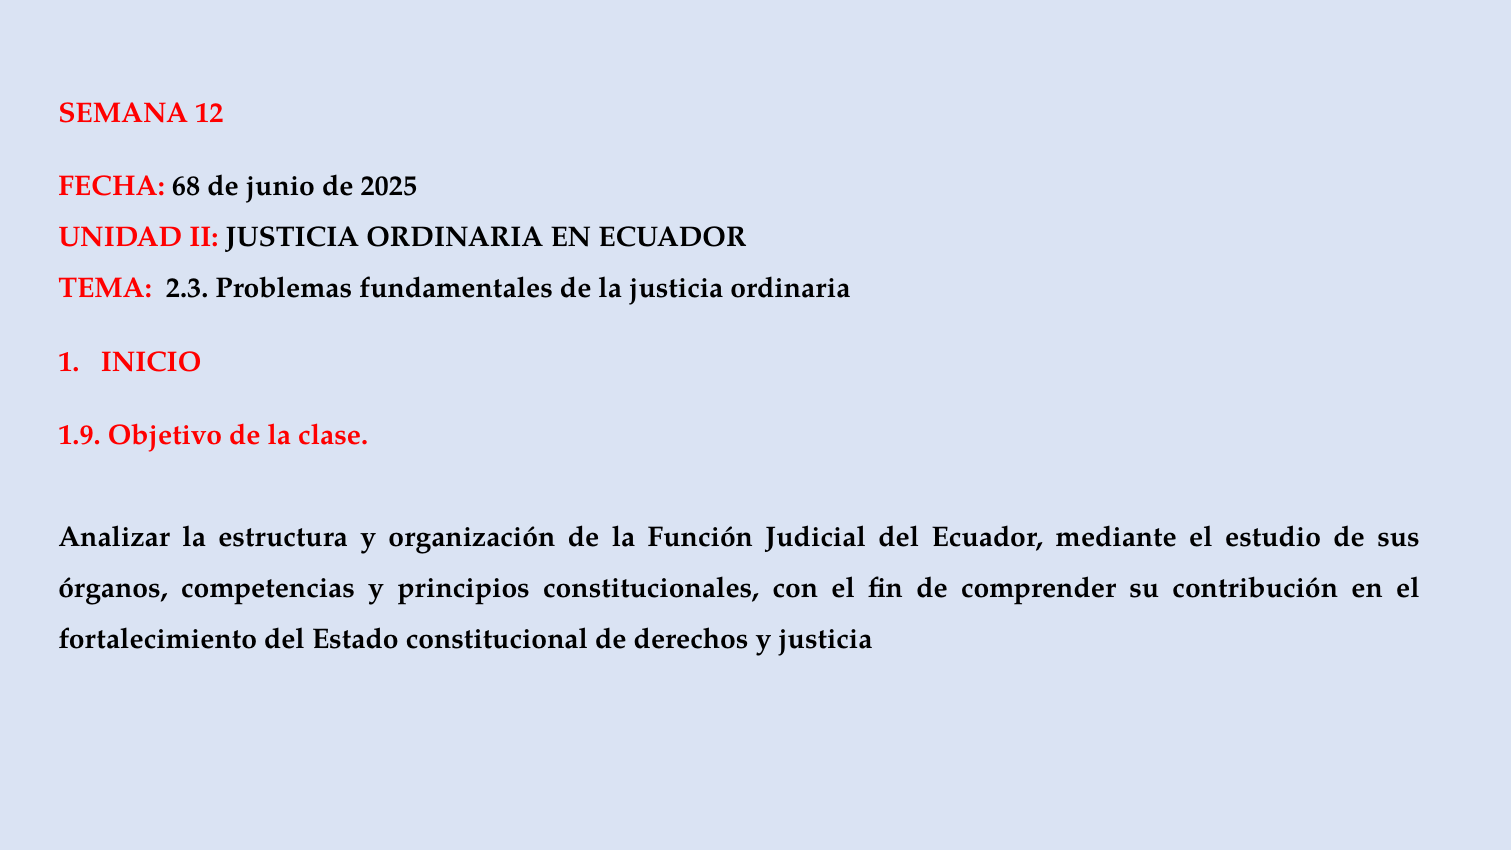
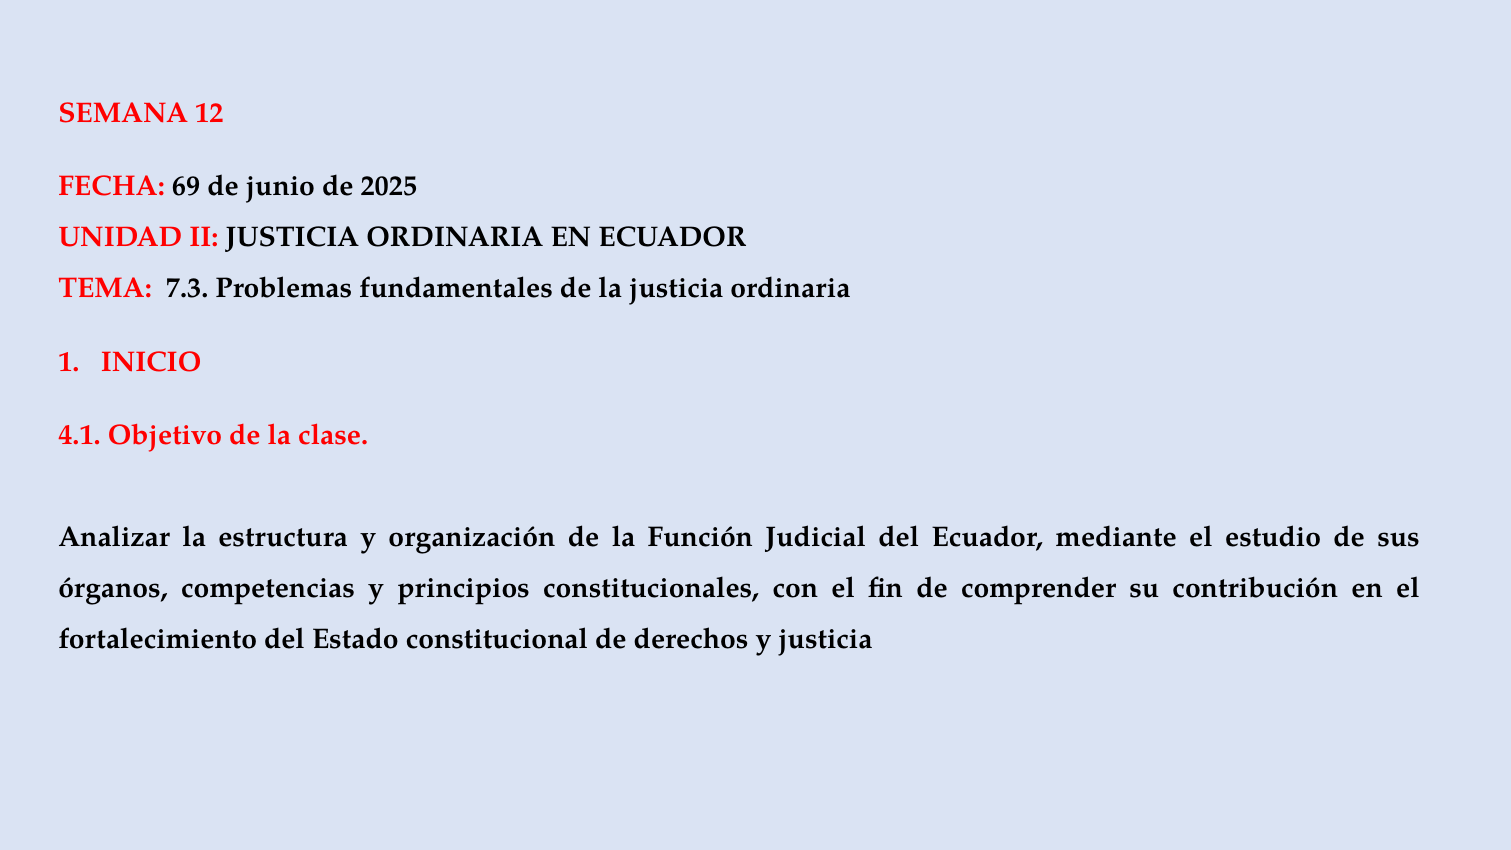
68: 68 -> 69
2.3: 2.3 -> 7.3
1.9: 1.9 -> 4.1
